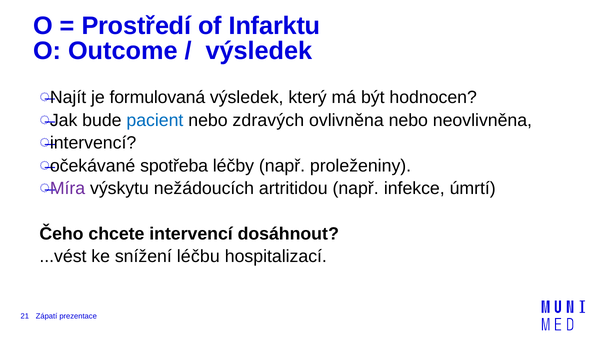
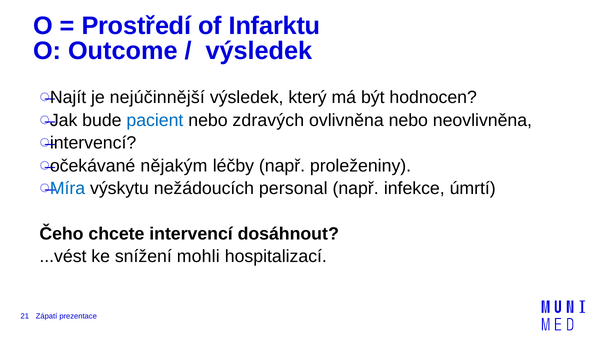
formulovaná: formulovaná -> nejúčinnější
spotřeba: spotřeba -> nějakým
Míra colour: purple -> blue
artritidou: artritidou -> personal
léčbu: léčbu -> mohli
